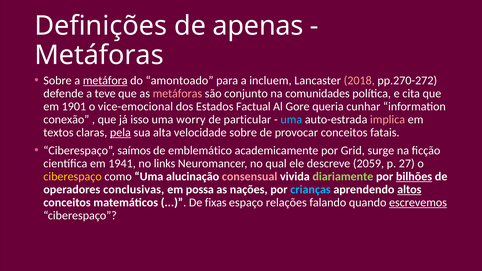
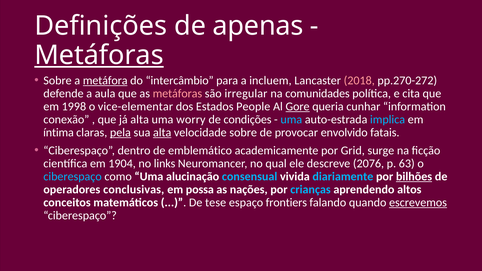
Metáforas at (99, 55) underline: none -> present
amontoado: amontoado -> intercâmbio
teve: teve -> aula
conjunto: conjunto -> irregular
1901: 1901 -> 1998
vice-emocional: vice-emocional -> vice-elementar
Factual: Factual -> People
Gore underline: none -> present
já isso: isso -> alta
particular: particular -> condições
implica colour: pink -> light blue
textos: textos -> íntima
alta at (162, 132) underline: none -> present
provocar conceitos: conceitos -> envolvido
saímos: saímos -> dentro
1941: 1941 -> 1904
2059: 2059 -> 2076
27: 27 -> 63
ciberespaço at (73, 176) colour: yellow -> light blue
consensual colour: pink -> light blue
diariamente colour: light green -> light blue
altos underline: present -> none
fixas: fixas -> tese
relações: relações -> frontiers
